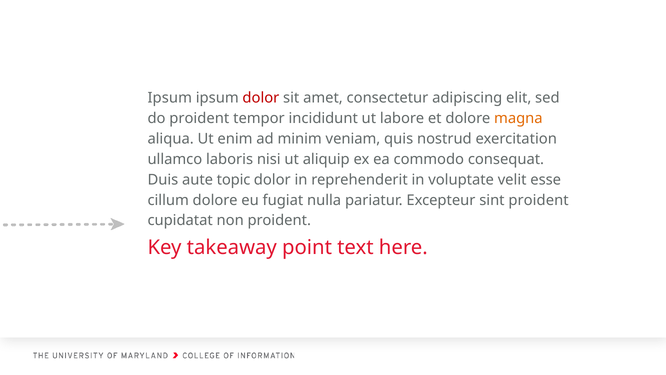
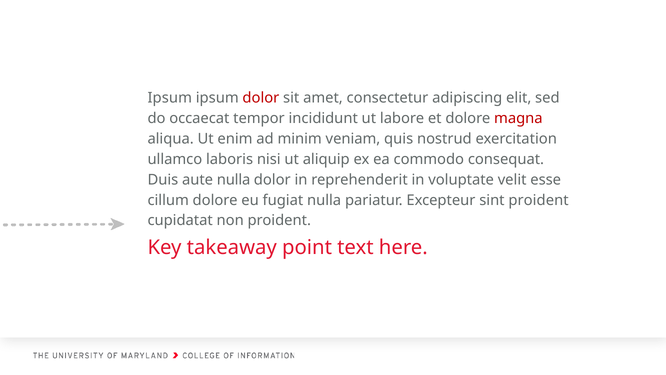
do proident: proident -> occaecat
magna colour: orange -> red
aute topic: topic -> nulla
